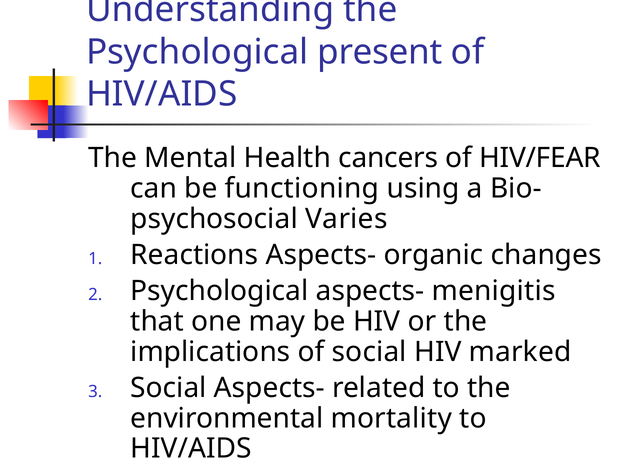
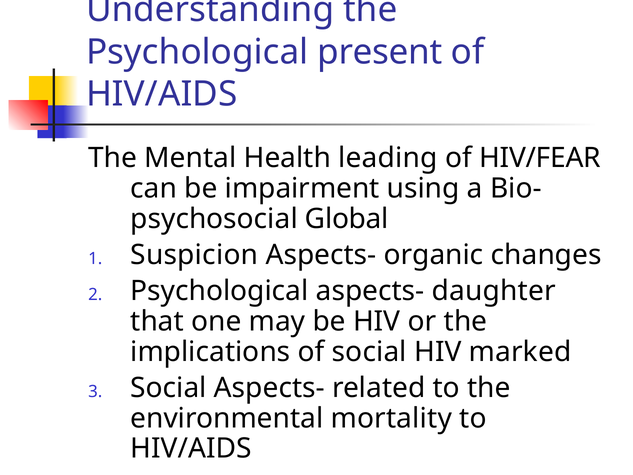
cancers: cancers -> leading
functioning: functioning -> impairment
Varies: Varies -> Global
Reactions: Reactions -> Suspicion
menigitis: menigitis -> daughter
